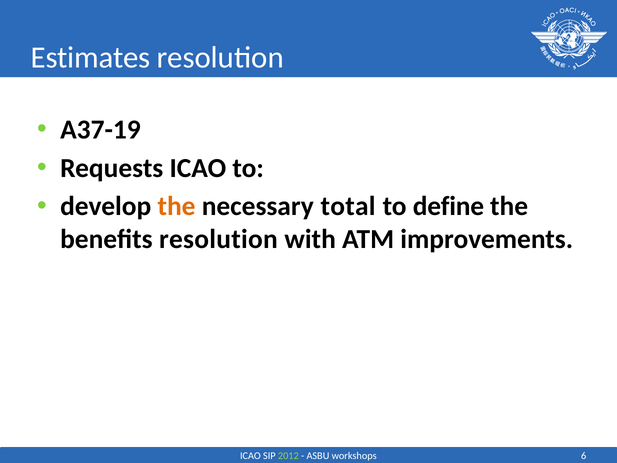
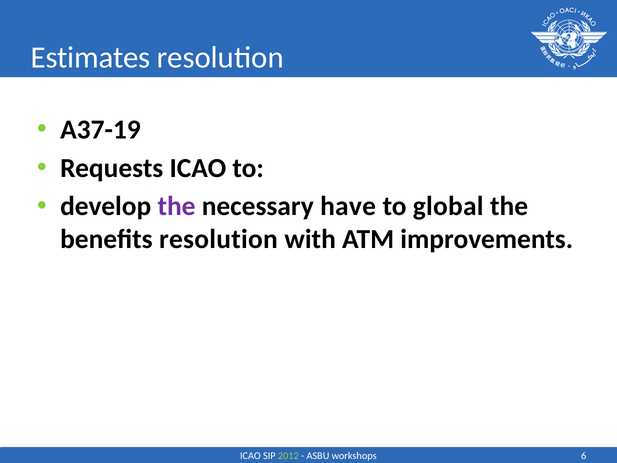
the at (177, 206) colour: orange -> purple
total: total -> have
define: define -> global
